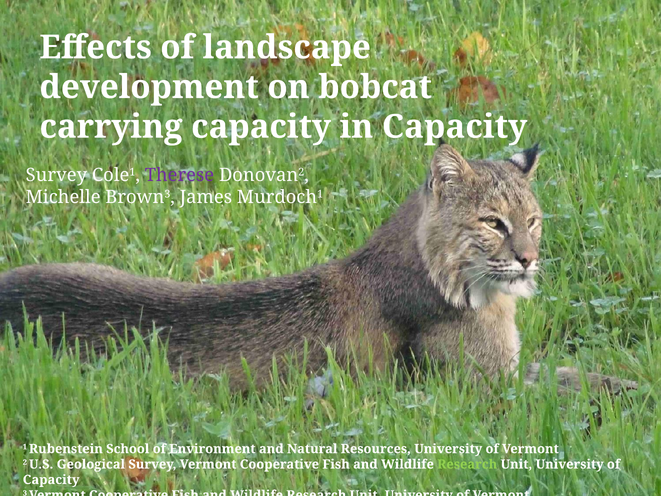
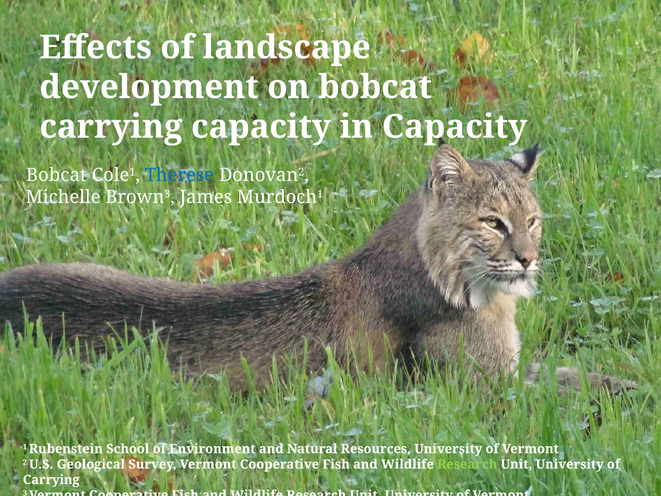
Survey at (56, 175): Survey -> Bobcat
Therese colour: purple -> blue
Capacity at (51, 480): Capacity -> Carrying
